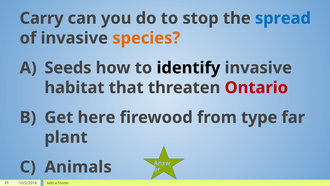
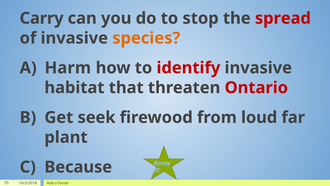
spread colour: blue -> red
Seeds: Seeds -> Harm
identify colour: black -> red
here: here -> seek
type: type -> loud
Animals: Animals -> Because
